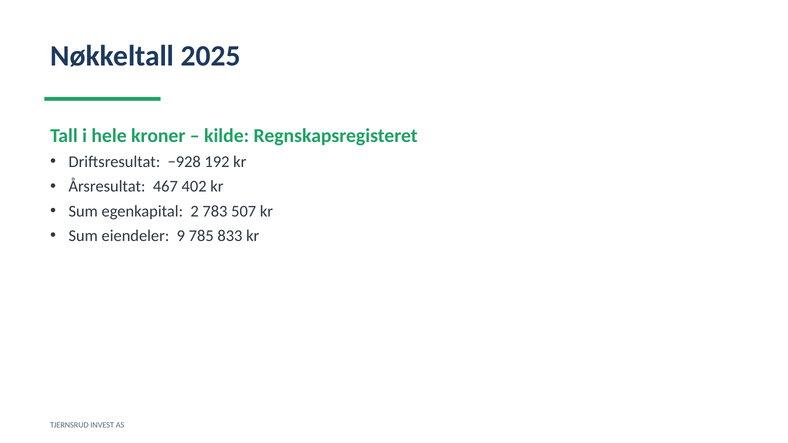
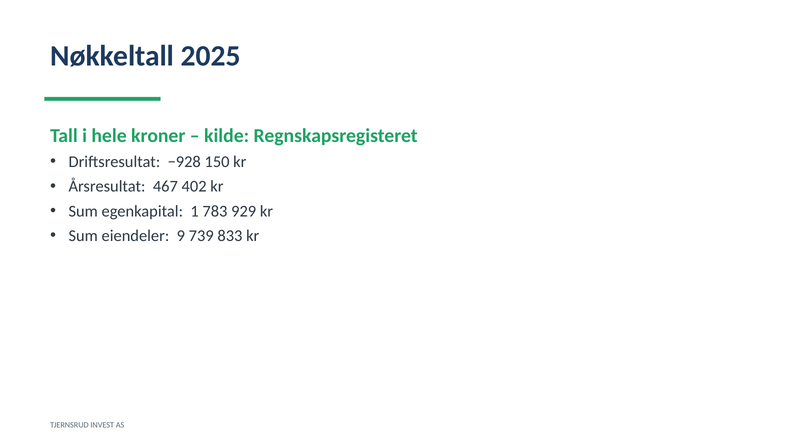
192: 192 -> 150
2: 2 -> 1
507: 507 -> 929
785: 785 -> 739
